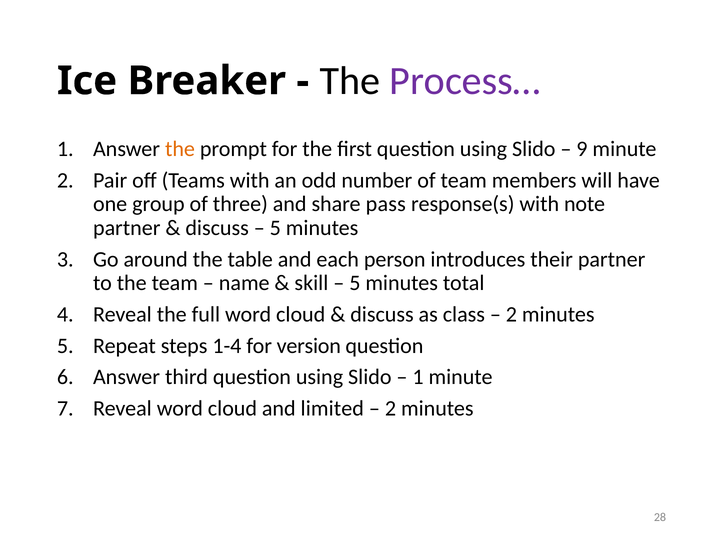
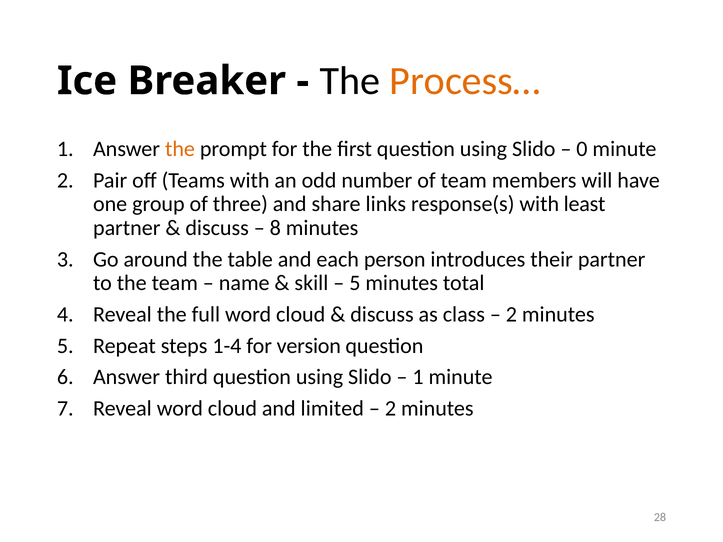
Process… colour: purple -> orange
9: 9 -> 0
pass: pass -> links
note: note -> least
5 at (275, 228): 5 -> 8
